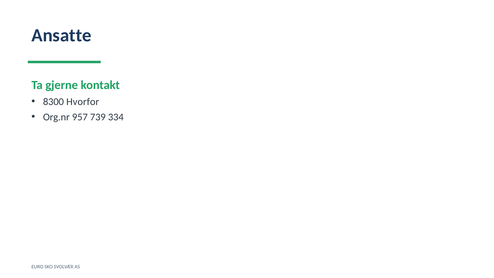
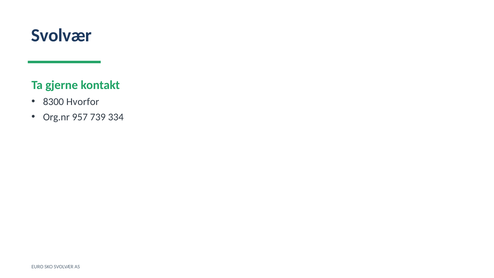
Ansatte at (61, 35): Ansatte -> Svolvær
